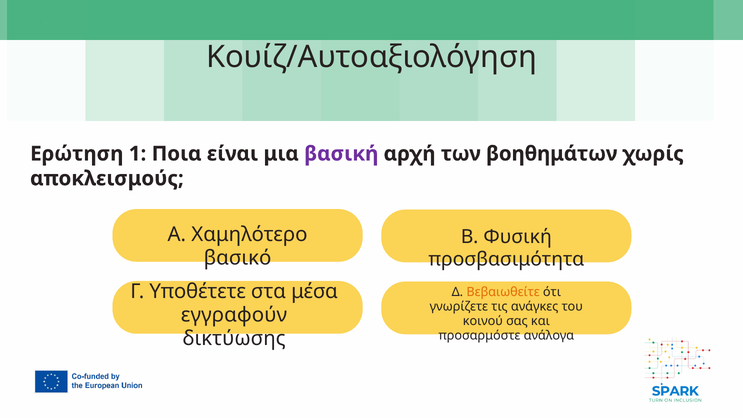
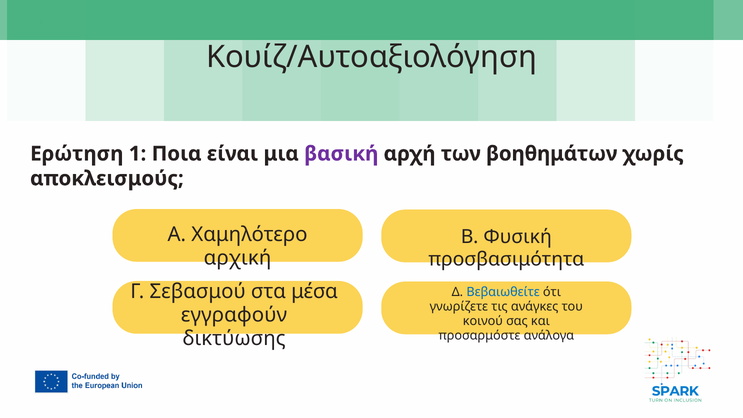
βασικό: βασικό -> αρχική
Υποθέτετε: Υποθέτετε -> Σεβασμού
Βεβαιωθείτε colour: orange -> blue
